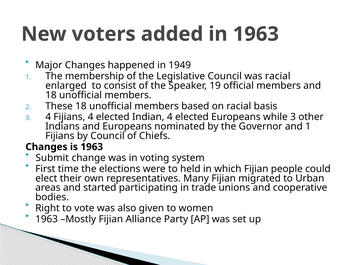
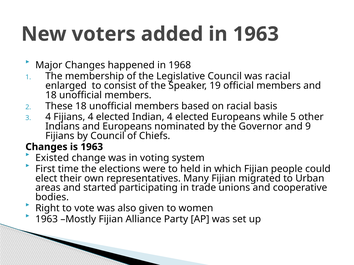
1949: 1949 -> 1968
while 3: 3 -> 5
and 1: 1 -> 9
Submit: Submit -> Existed
